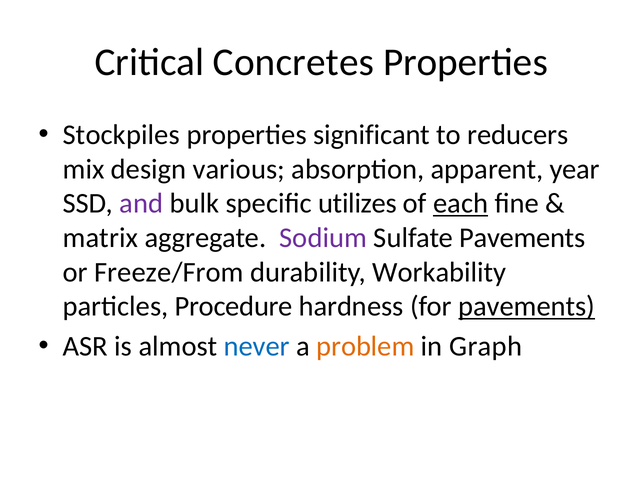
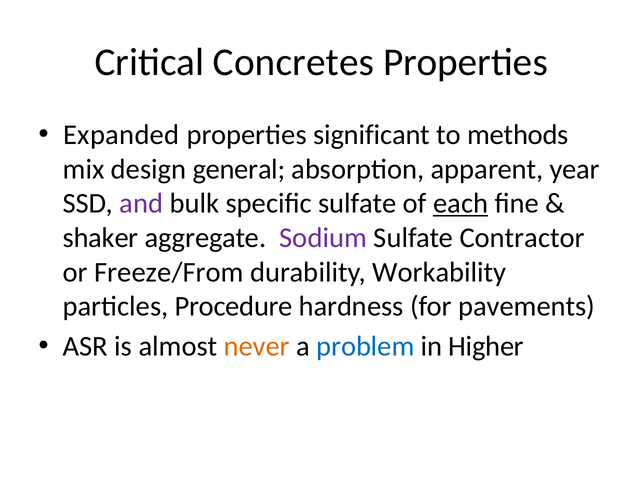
Stockpiles: Stockpiles -> Expanded
reducers: reducers -> methods
various: various -> general
specific utilizes: utilizes -> sulfate
matrix: matrix -> shaker
Sulfate Pavements: Pavements -> Contractor
pavements at (527, 307) underline: present -> none
never colour: blue -> orange
problem colour: orange -> blue
Graph: Graph -> Higher
